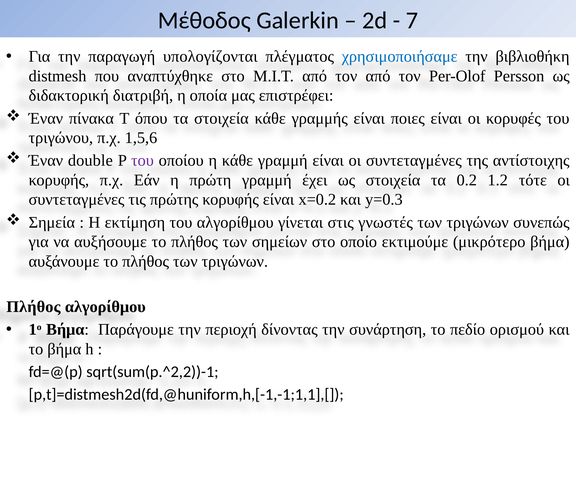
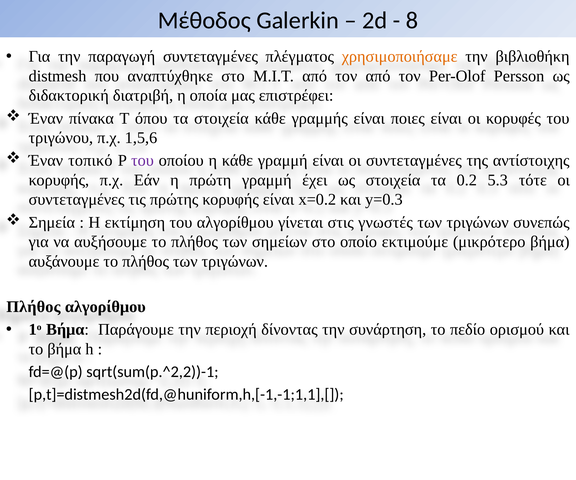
7: 7 -> 8
παραγωγή υπολογίζονται: υπολογίζονται -> συντεταγμένες
χρησιμοποιήσαμε colour: blue -> orange
double: double -> τοπικό
1.2: 1.2 -> 5.3
